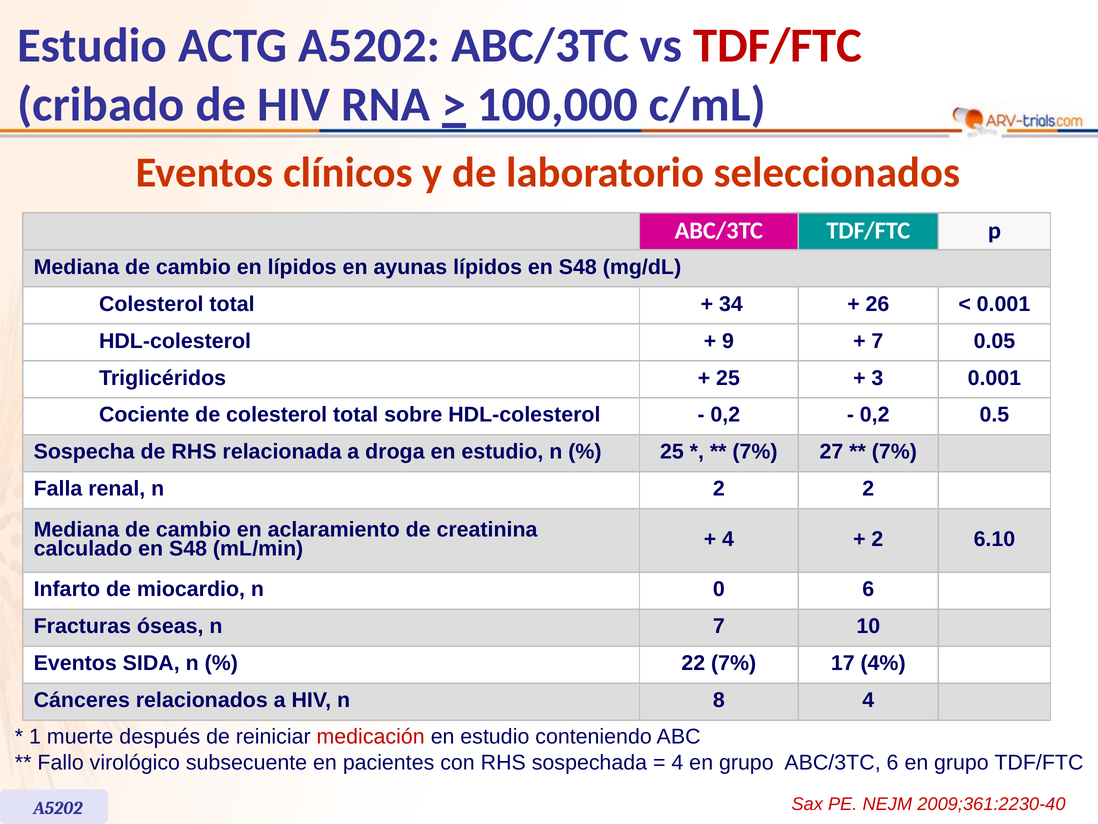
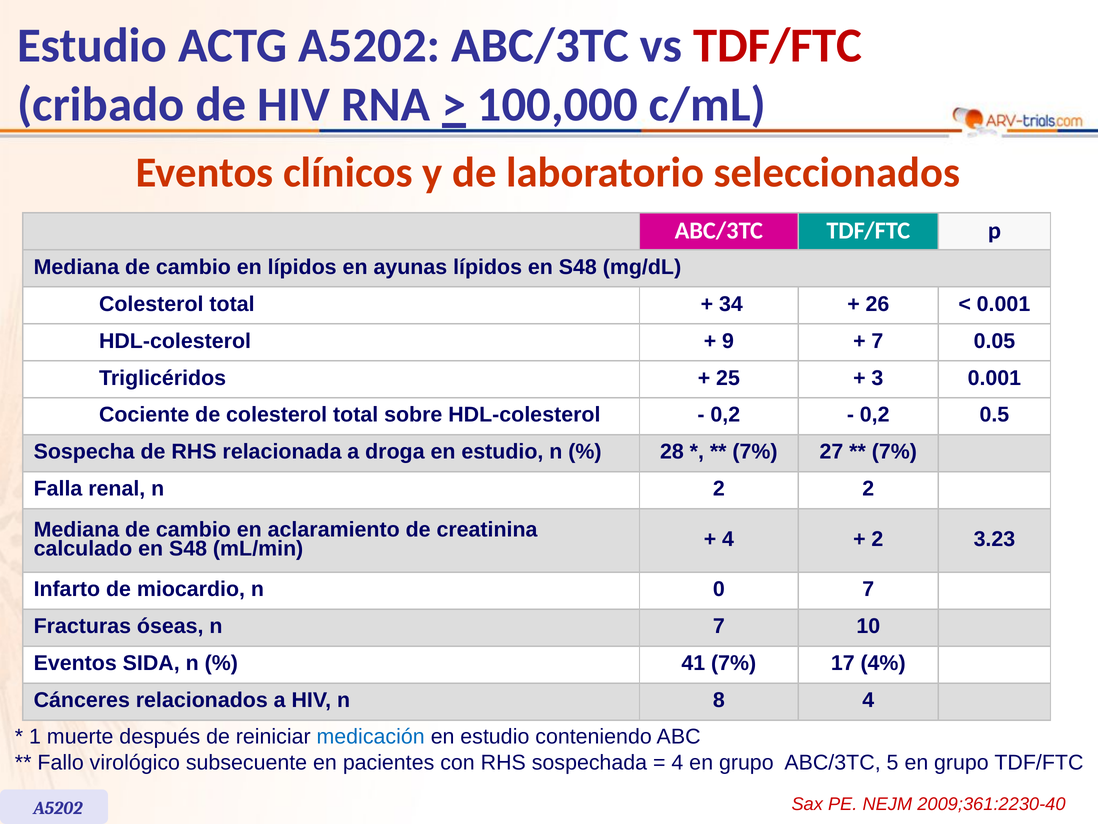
25 at (672, 452): 25 -> 28
6.10: 6.10 -> 3.23
0 6: 6 -> 7
22: 22 -> 41
medicación colour: red -> blue
ABC/3TC 6: 6 -> 5
